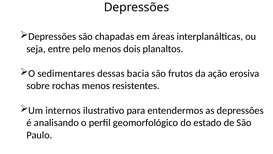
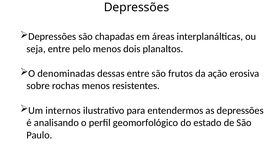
sedimentares: sedimentares -> denominadas
dessas bacia: bacia -> entre
